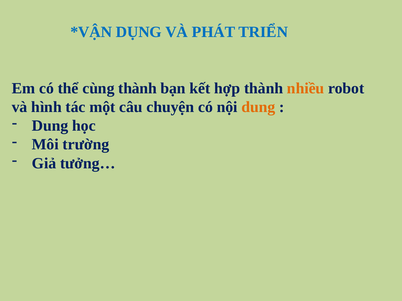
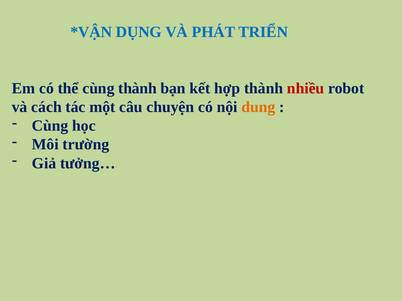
nhiều colour: orange -> red
hình: hình -> cách
Dung at (50, 126): Dung -> Cùng
